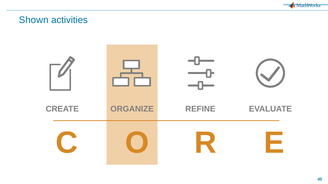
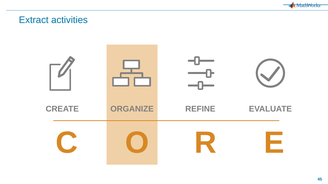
Shown: Shown -> Extract
